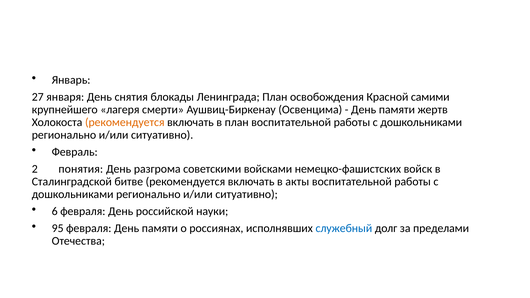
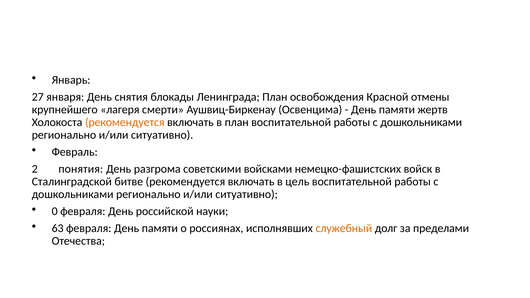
самими: самими -> отмены
акты: акты -> цель
6: 6 -> 0
95: 95 -> 63
служебный colour: blue -> orange
